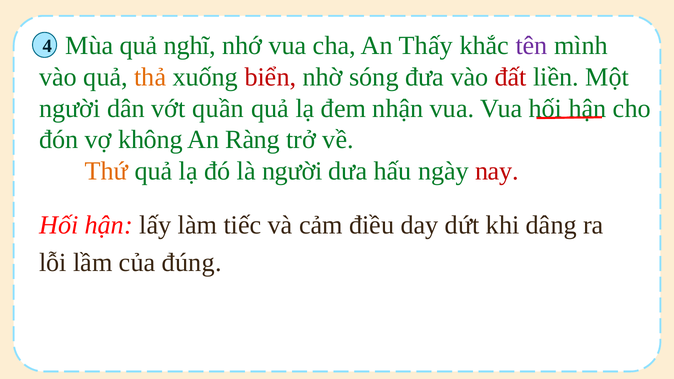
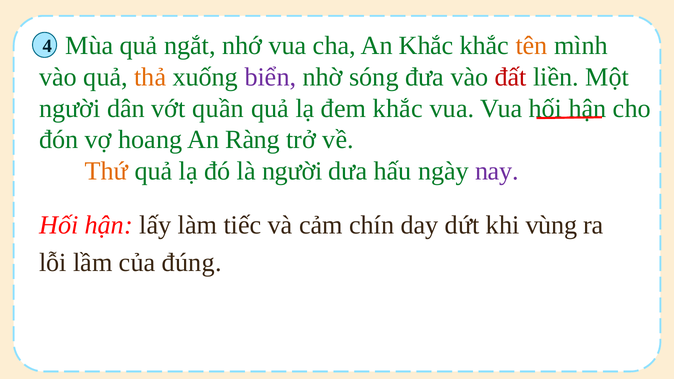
nghĩ: nghĩ -> ngắt
An Thấy: Thấy -> Khắc
tên colour: purple -> orange
biển colour: red -> purple
đem nhận: nhận -> khắc
không: không -> hoang
nay colour: red -> purple
điều: điều -> chín
dâng: dâng -> vùng
